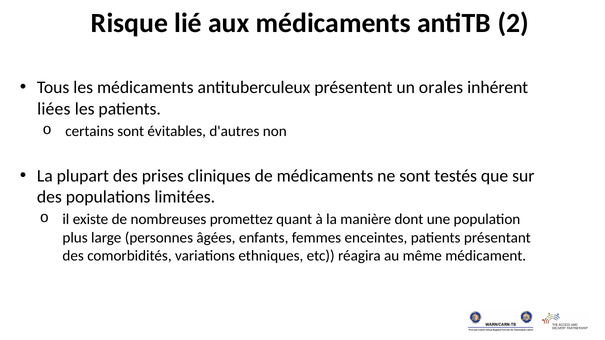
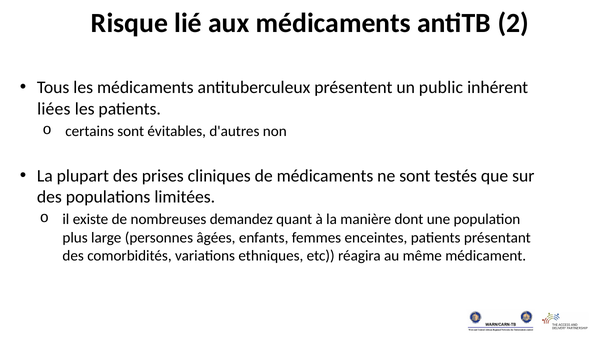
orales: orales -> public
promettez: promettez -> demandez
